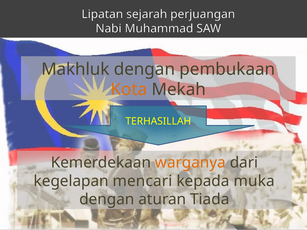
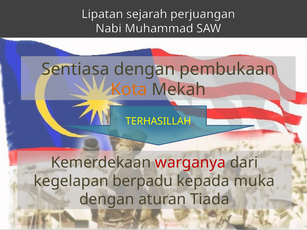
Makhluk: Makhluk -> Sentiasa
warganya colour: orange -> red
mencari: mencari -> berpadu
